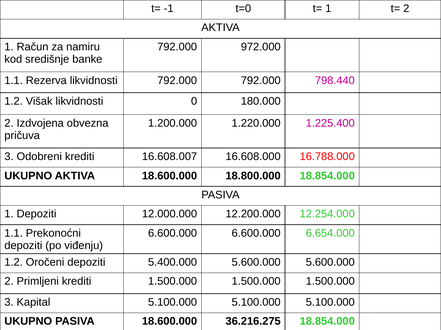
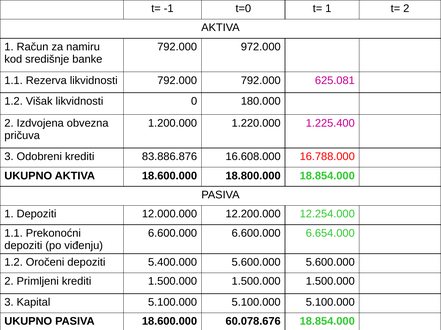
798.440: 798.440 -> 625.081
16.608.007: 16.608.007 -> 83.886.876
36.216.275: 36.216.275 -> 60.078.676
